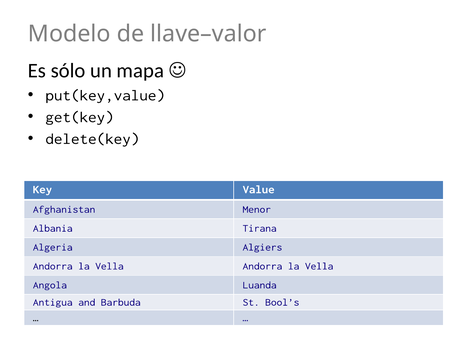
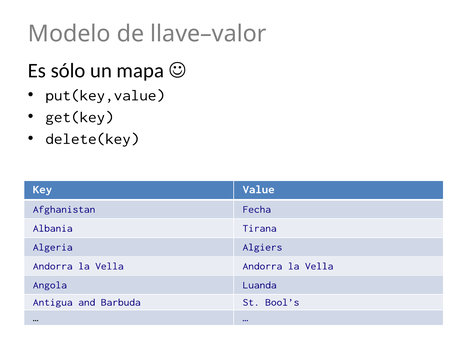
Menor: Menor -> Fecha
